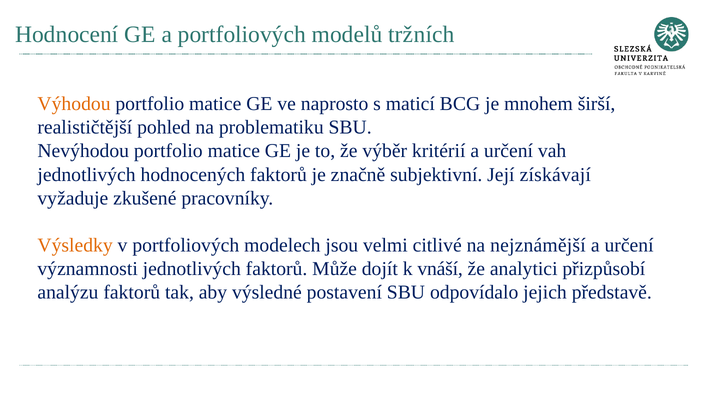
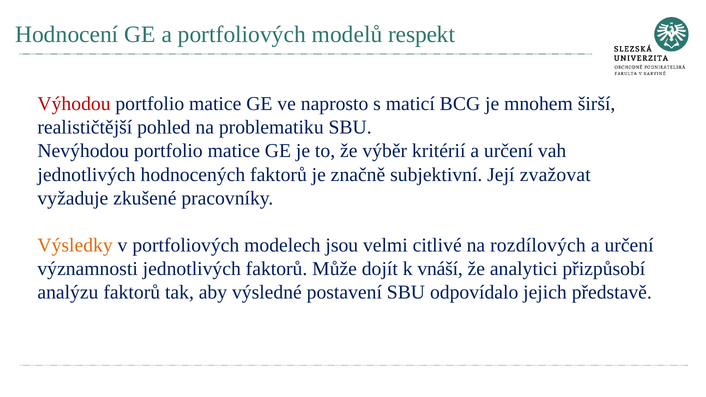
tržních: tržních -> respekt
Výhodou colour: orange -> red
získávají: získávají -> zvažovat
nejznámější: nejznámější -> rozdílových
